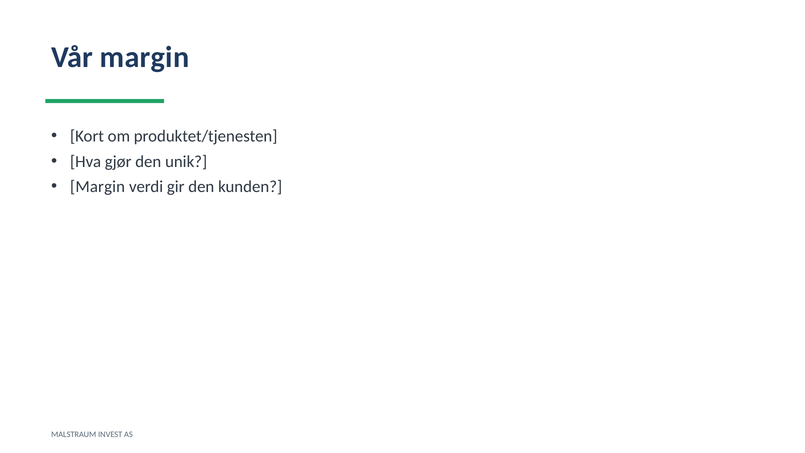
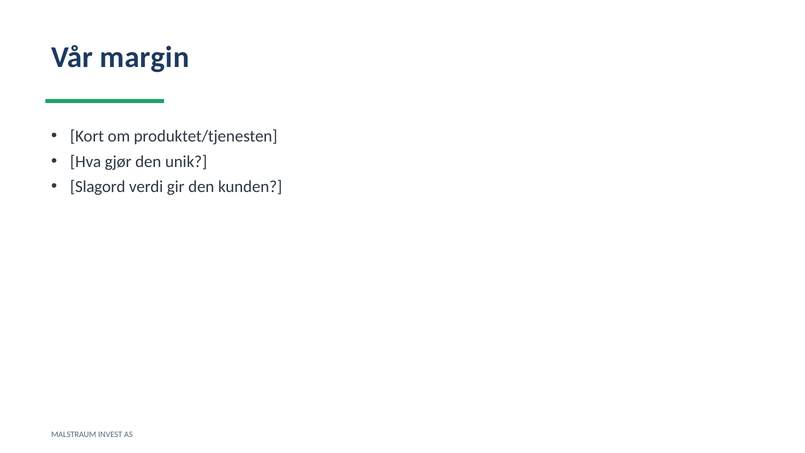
Margin at (98, 187): Margin -> Slagord
